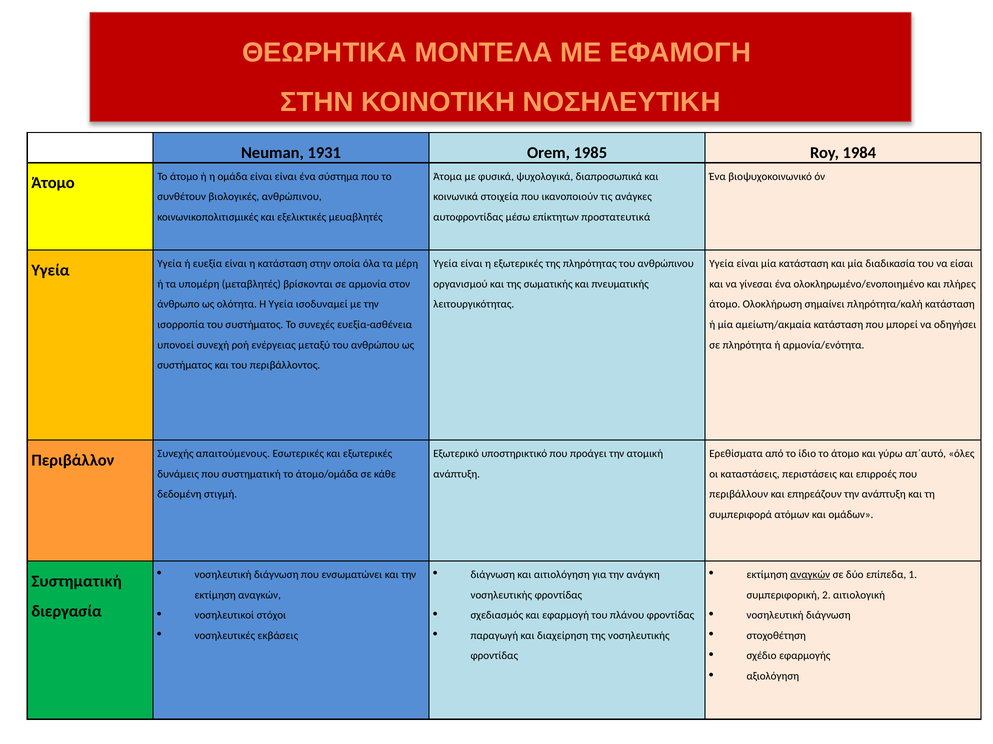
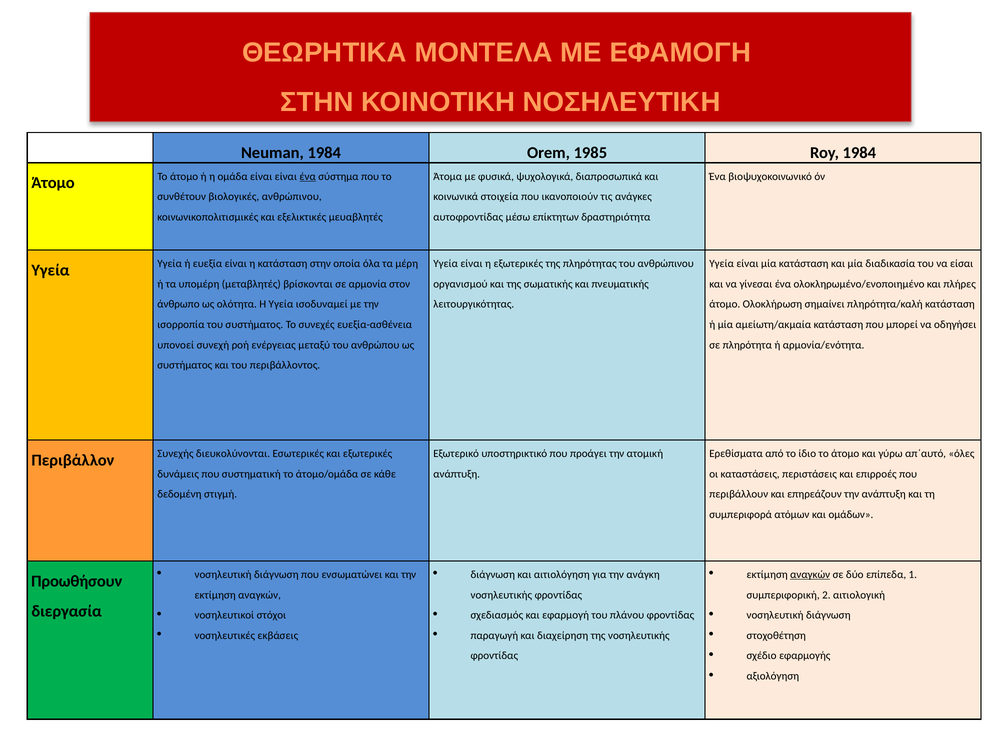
Neuman 1931: 1931 -> 1984
ένα at (308, 177) underline: none -> present
προστατευτικά: προστατευτικά -> δραστηριότητα
απαιτούμενους: απαιτούμενους -> διευκολύνονται
Συστηματική at (77, 582): Συστηματική -> Προωθήσουν
